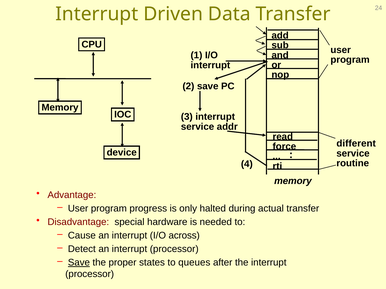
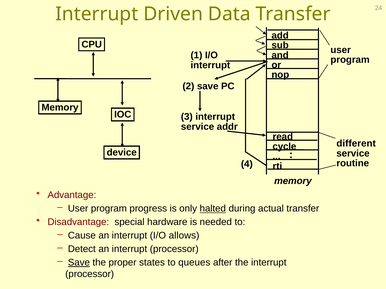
force: force -> cycle
halted underline: none -> present
across: across -> allows
